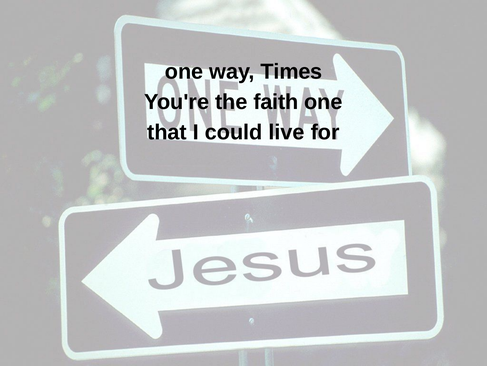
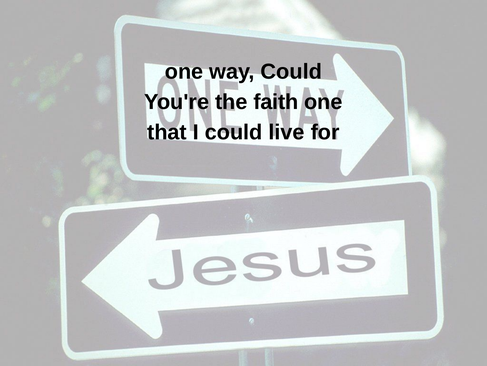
way Times: Times -> Could
